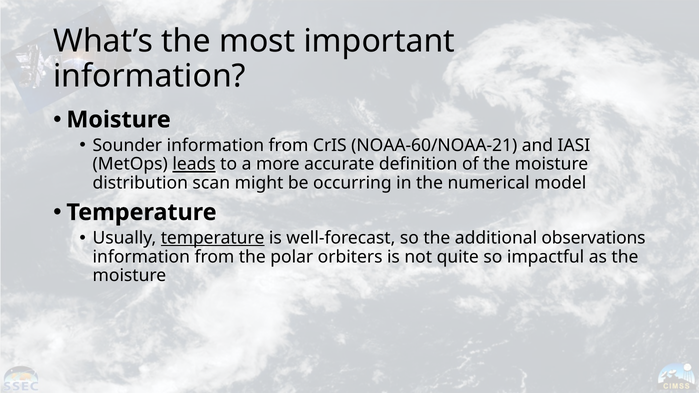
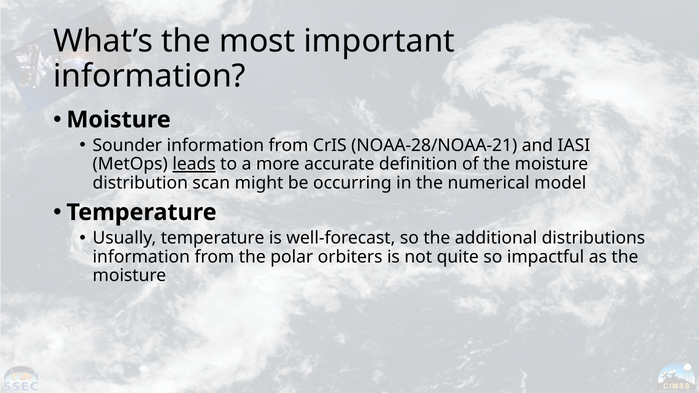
NOAA-60/NOAA-21: NOAA-60/NOAA-21 -> NOAA-28/NOAA-21
temperature at (213, 238) underline: present -> none
observations: observations -> distributions
